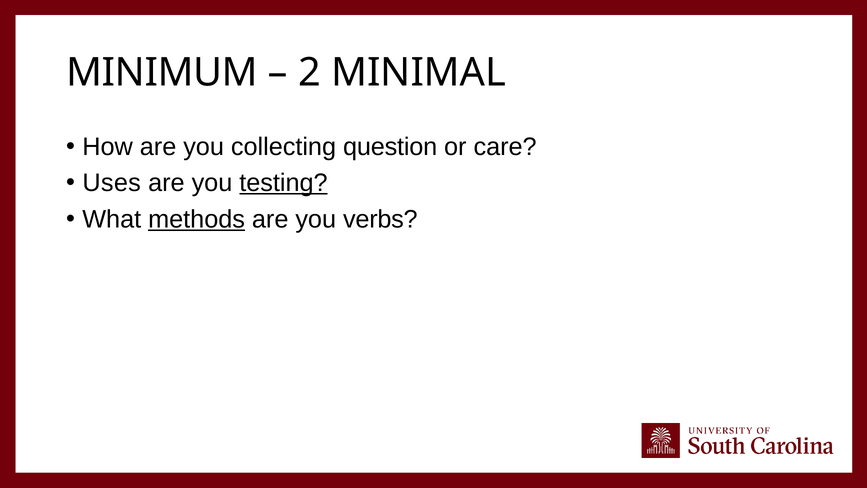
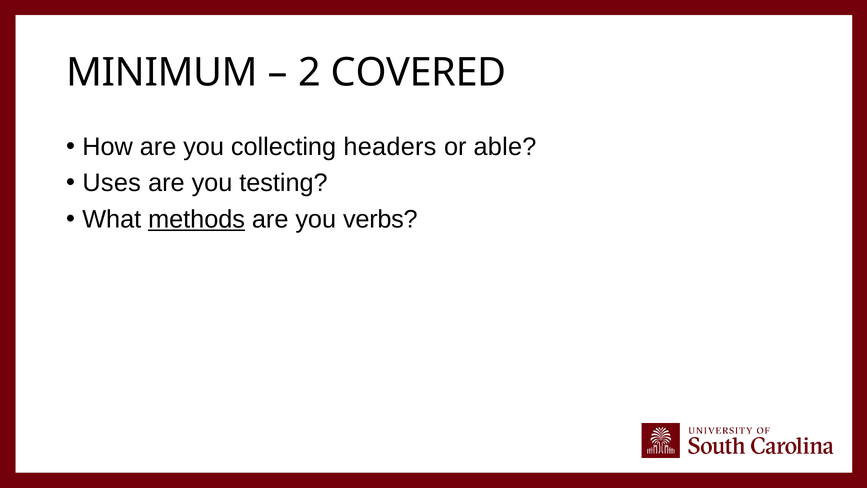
MINIMAL: MINIMAL -> COVERED
question: question -> headers
care: care -> able
testing underline: present -> none
